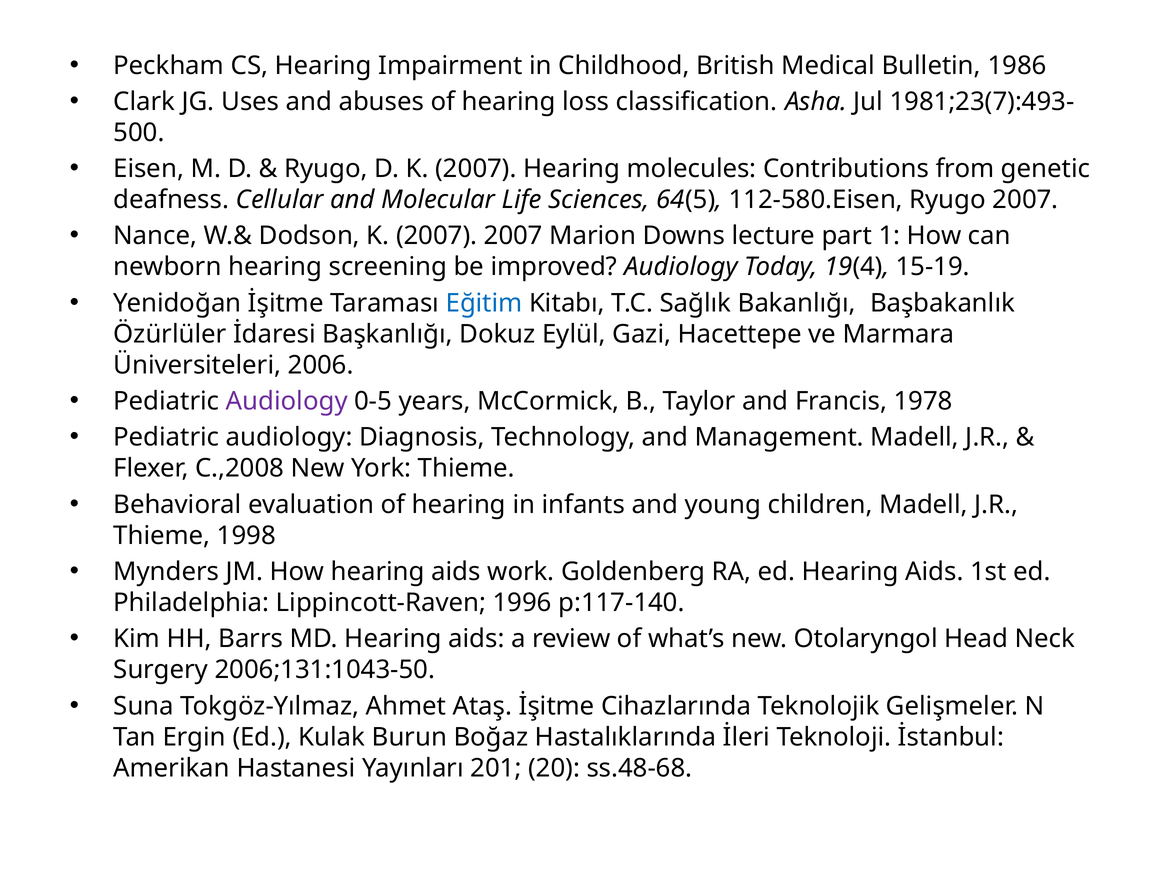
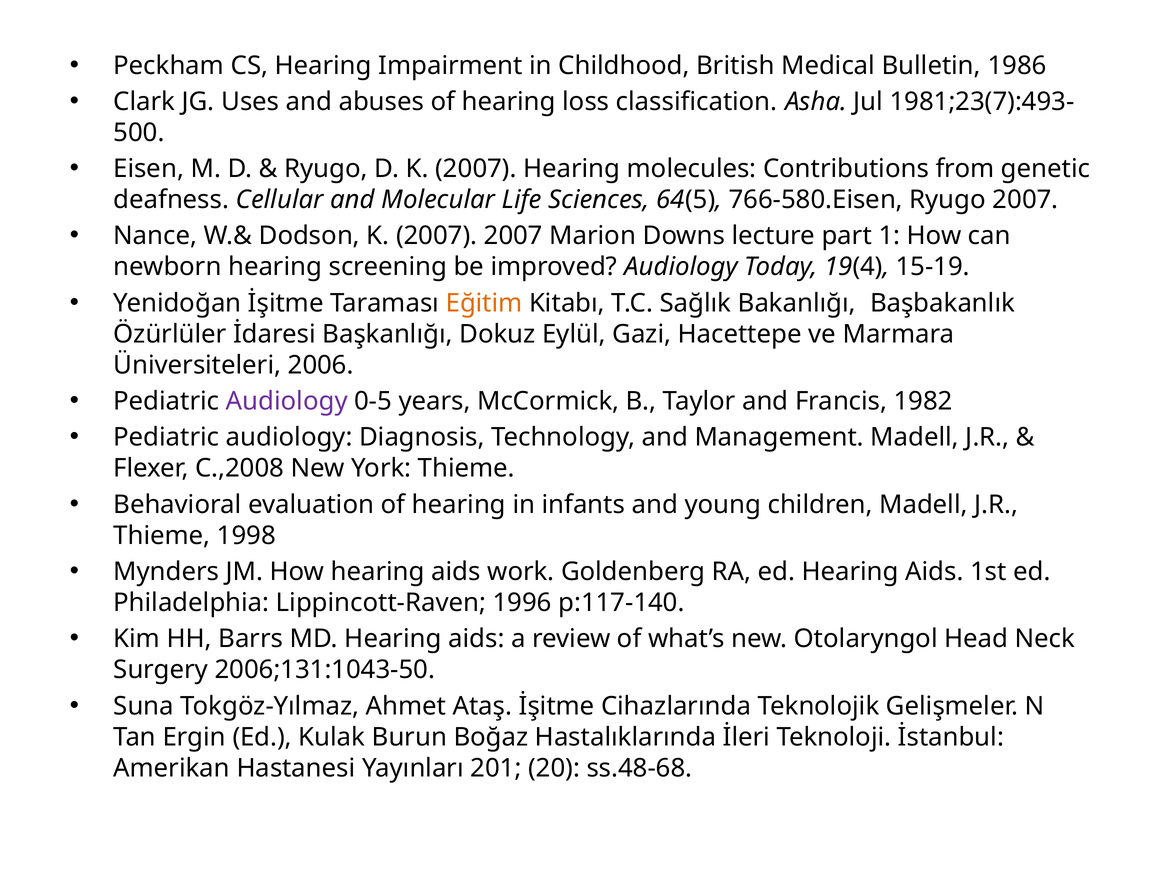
112-580.Eisen: 112-580.Eisen -> 766-580.Eisen
Eğitim colour: blue -> orange
1978: 1978 -> 1982
